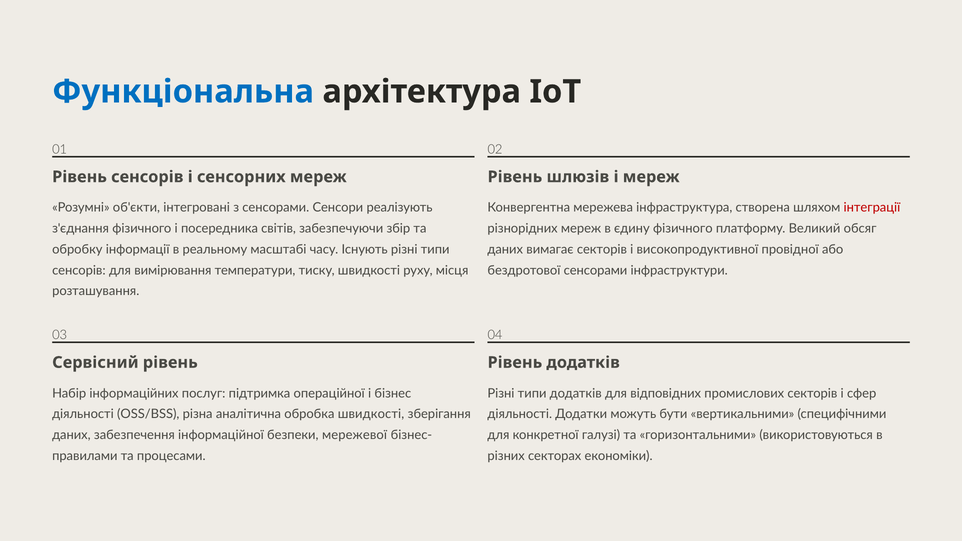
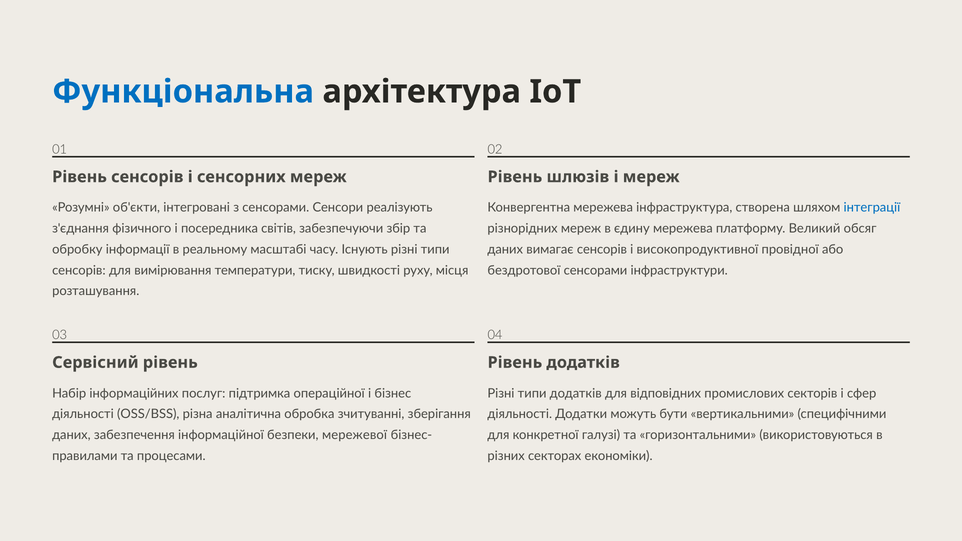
інтеграції colour: red -> blue
єдину фізичного: фізичного -> мережева
вимагає секторів: секторів -> сенсорів
обробка швидкості: швидкості -> зчитуванні
